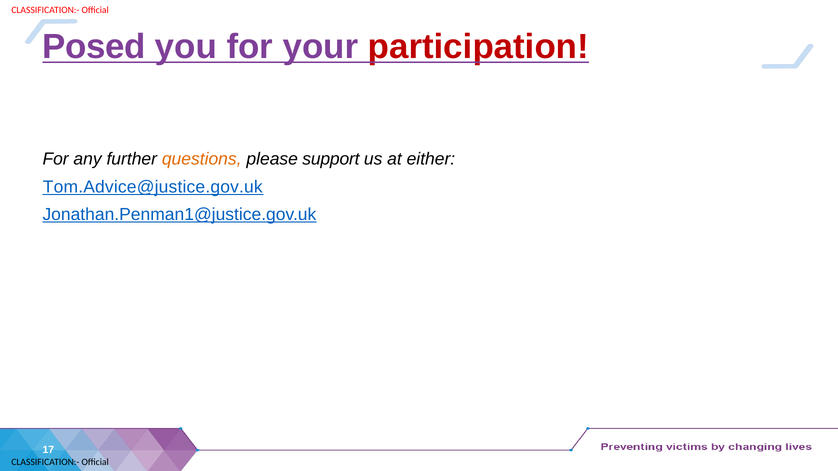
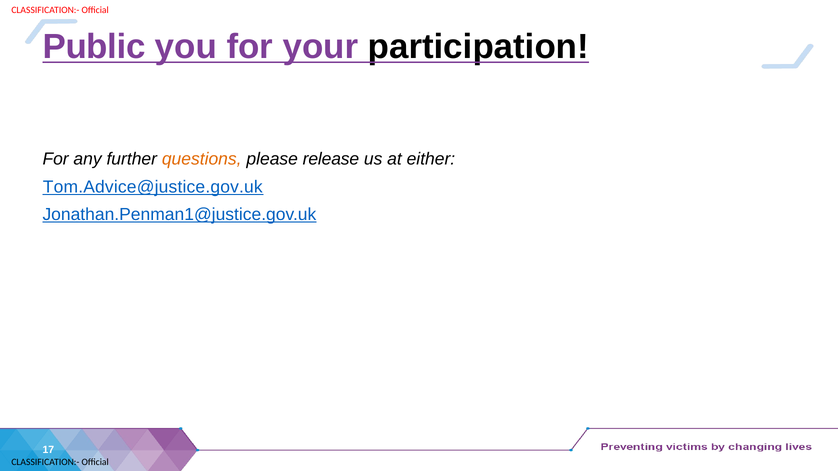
Posed: Posed -> Public
participation colour: red -> black
support: support -> release
